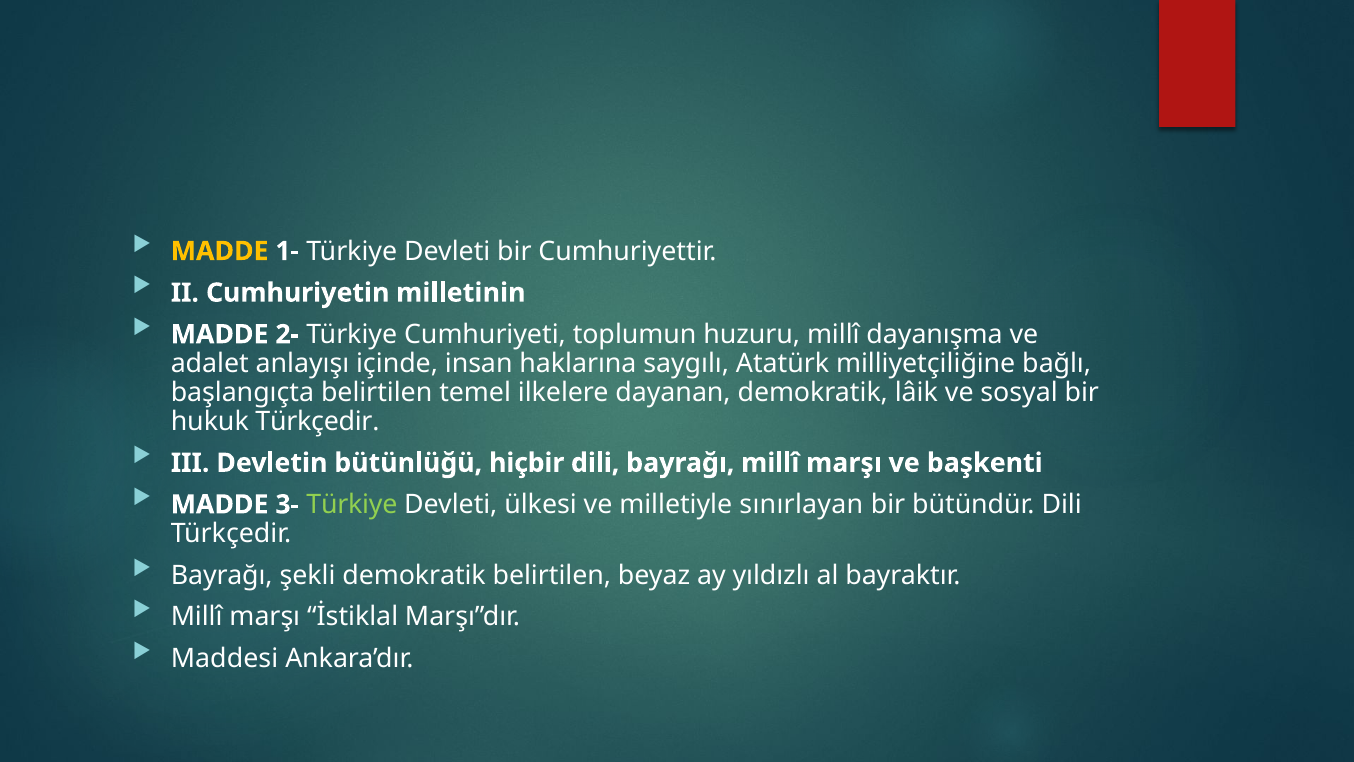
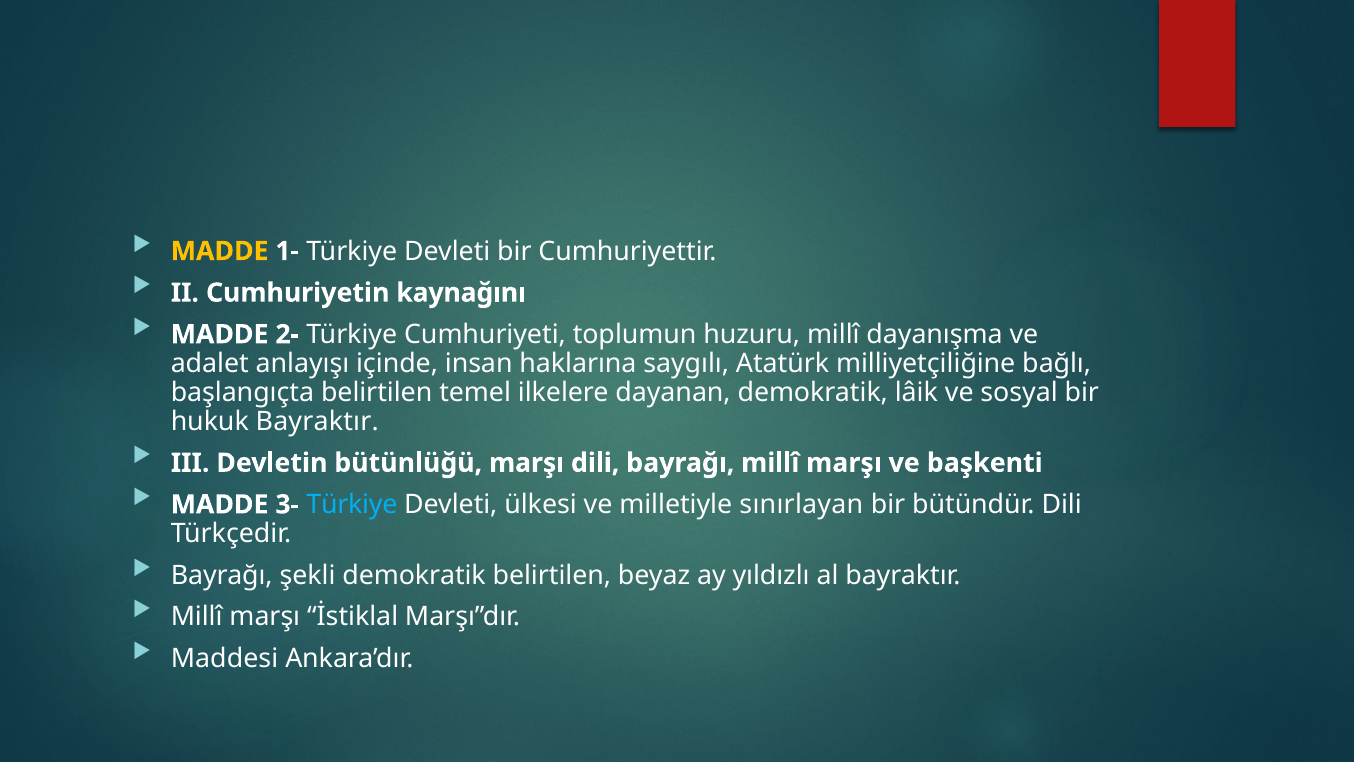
milletinin: milletinin -> kaynağını
hukuk Türkçedir: Türkçedir -> Bayraktır
bütünlüğü hiçbir: hiçbir -> marşı
Türkiye at (352, 504) colour: light green -> light blue
